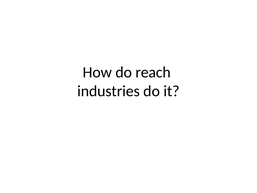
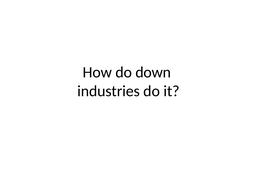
reach: reach -> down
